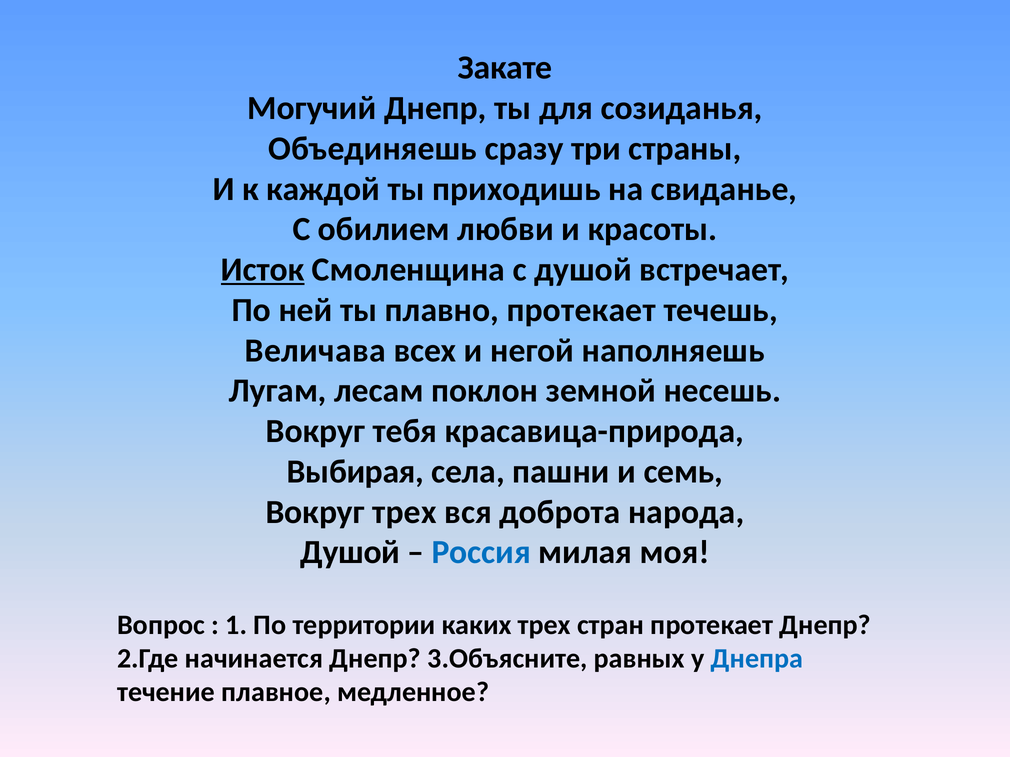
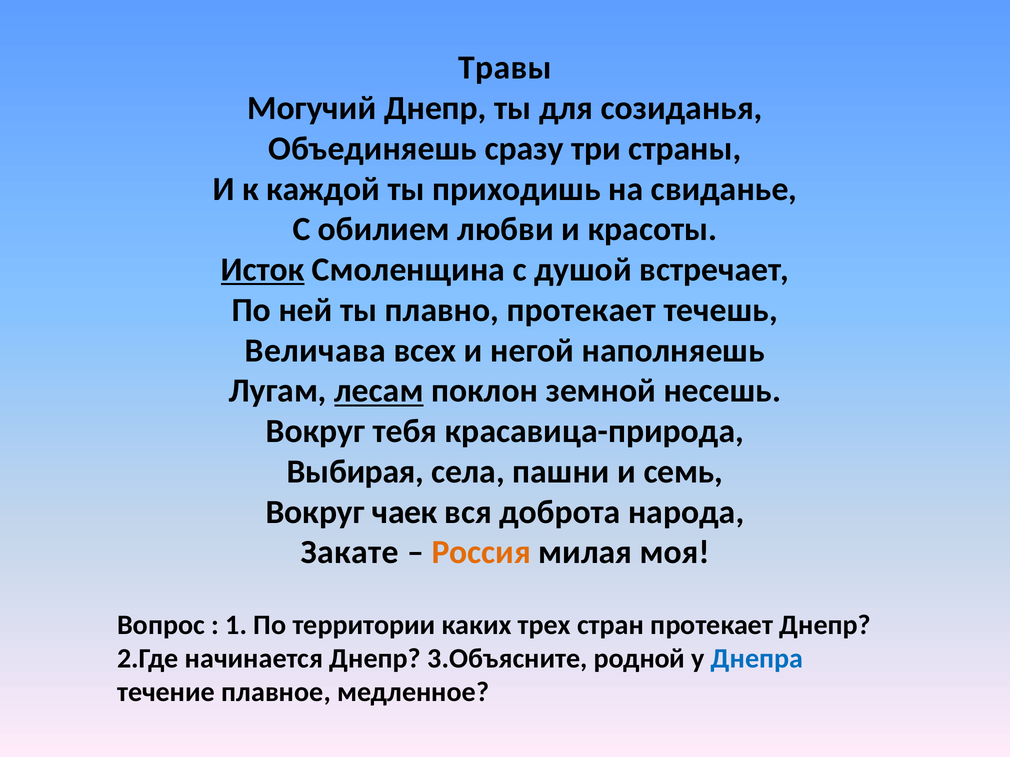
Закате: Закате -> Травы
лесам underline: none -> present
Вокруг трех: трех -> чаек
Душой at (350, 553): Душой -> Закате
Россия colour: blue -> orange
равных: равных -> родной
